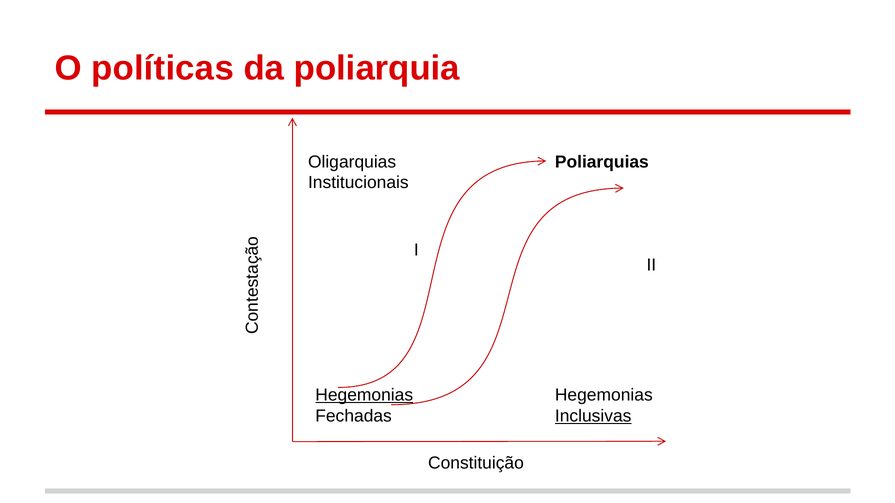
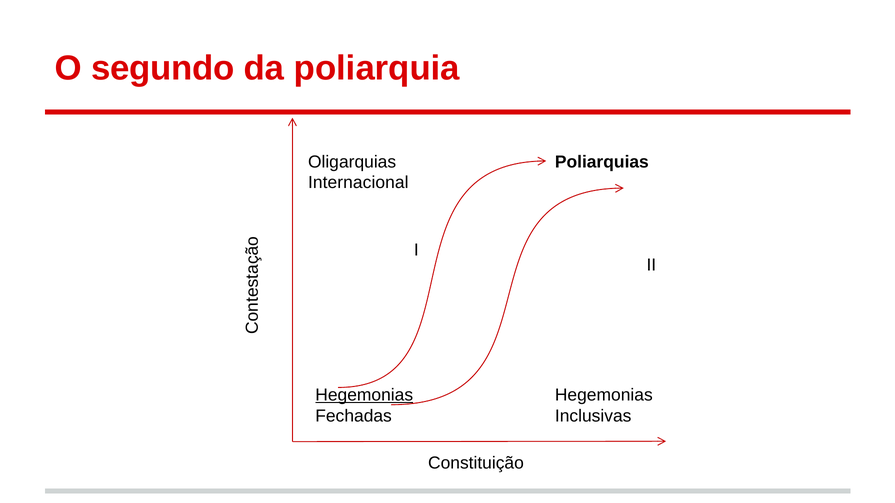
políticas: políticas -> segundo
Institucionais: Institucionais -> Internacional
Inclusivas underline: present -> none
